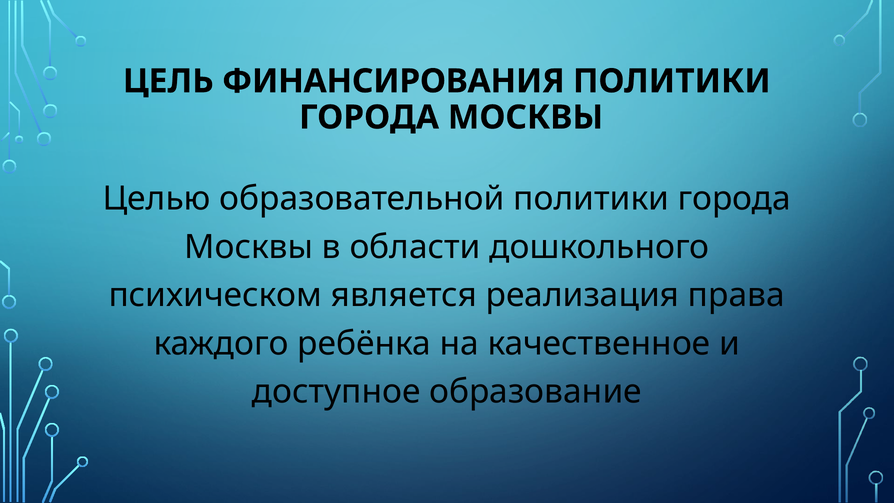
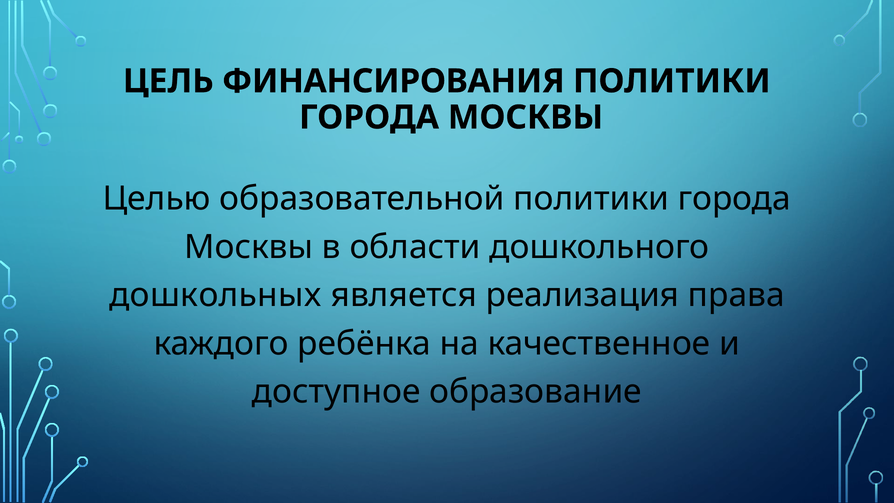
психическом: психическом -> дошкольных
